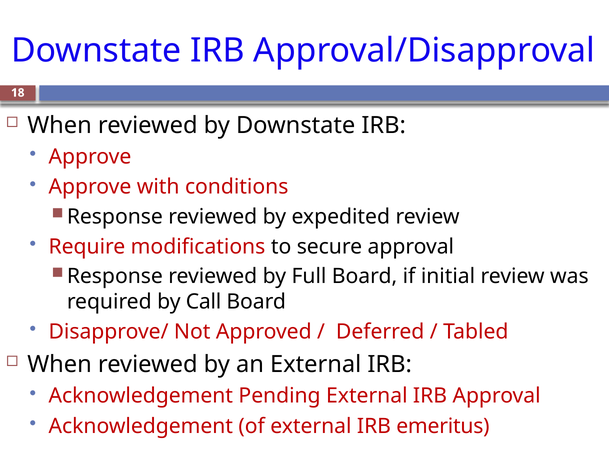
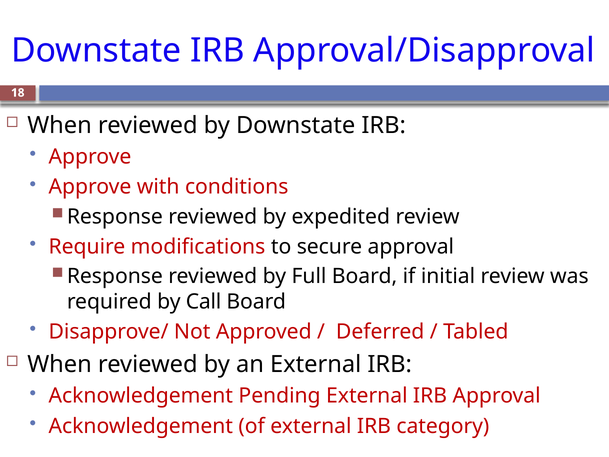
emeritus: emeritus -> category
